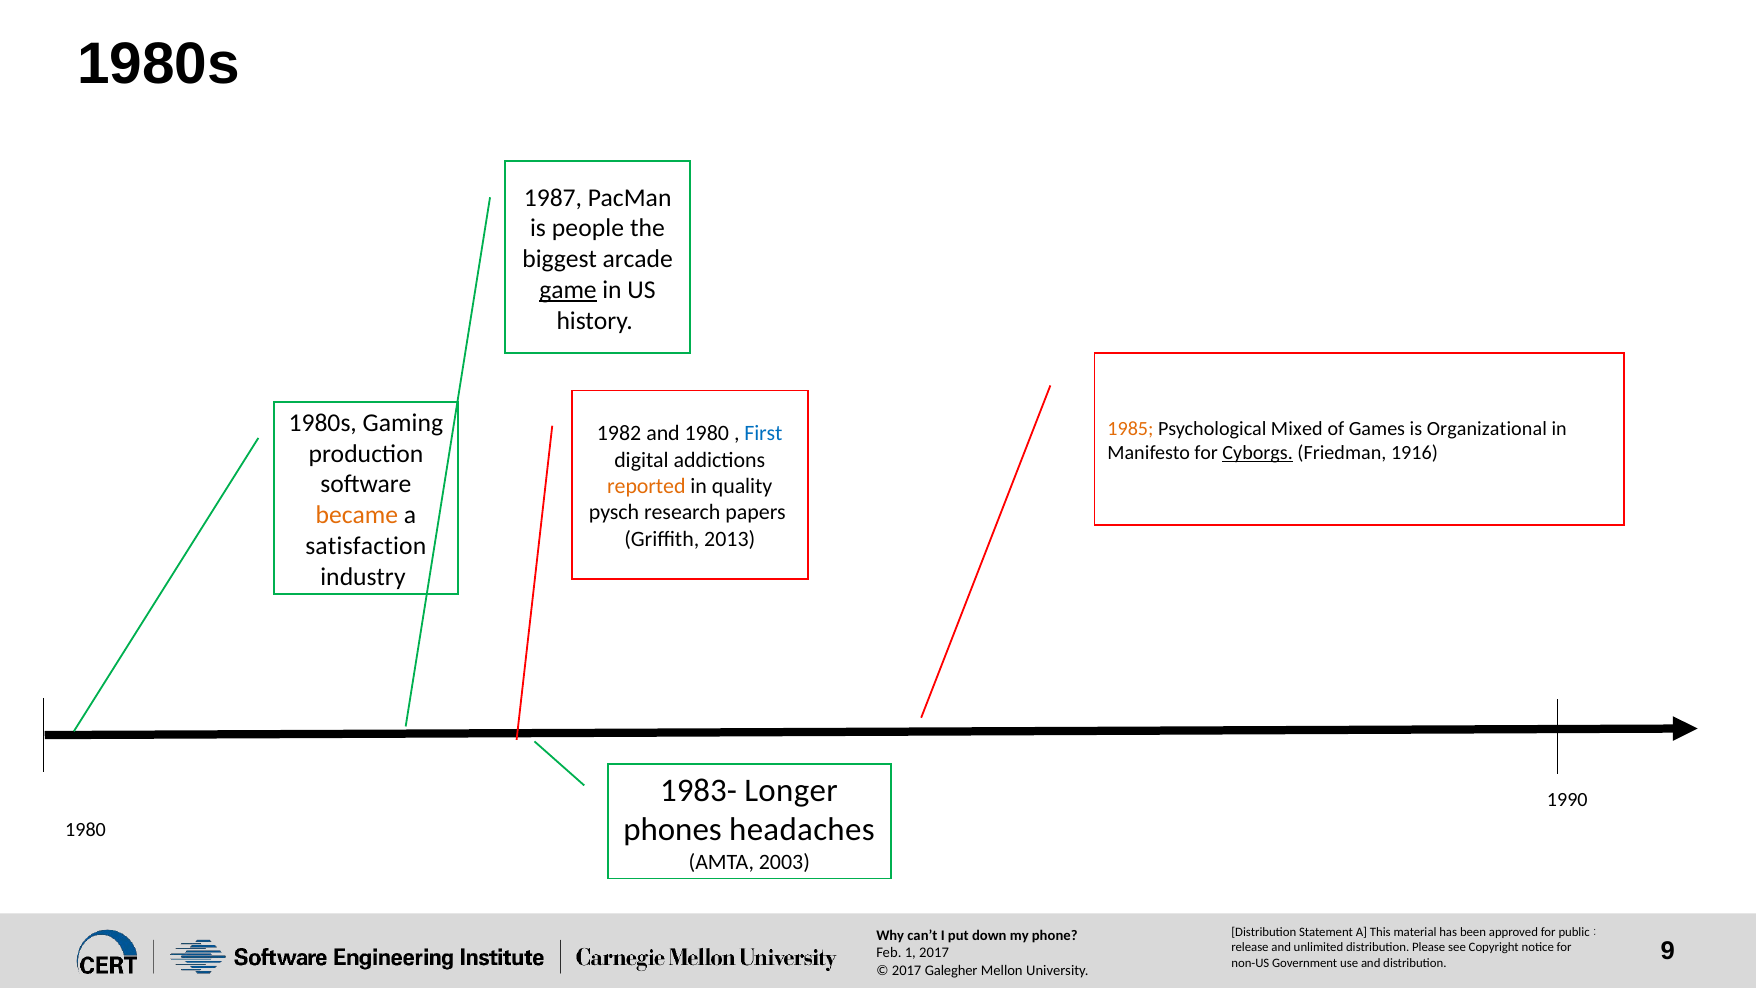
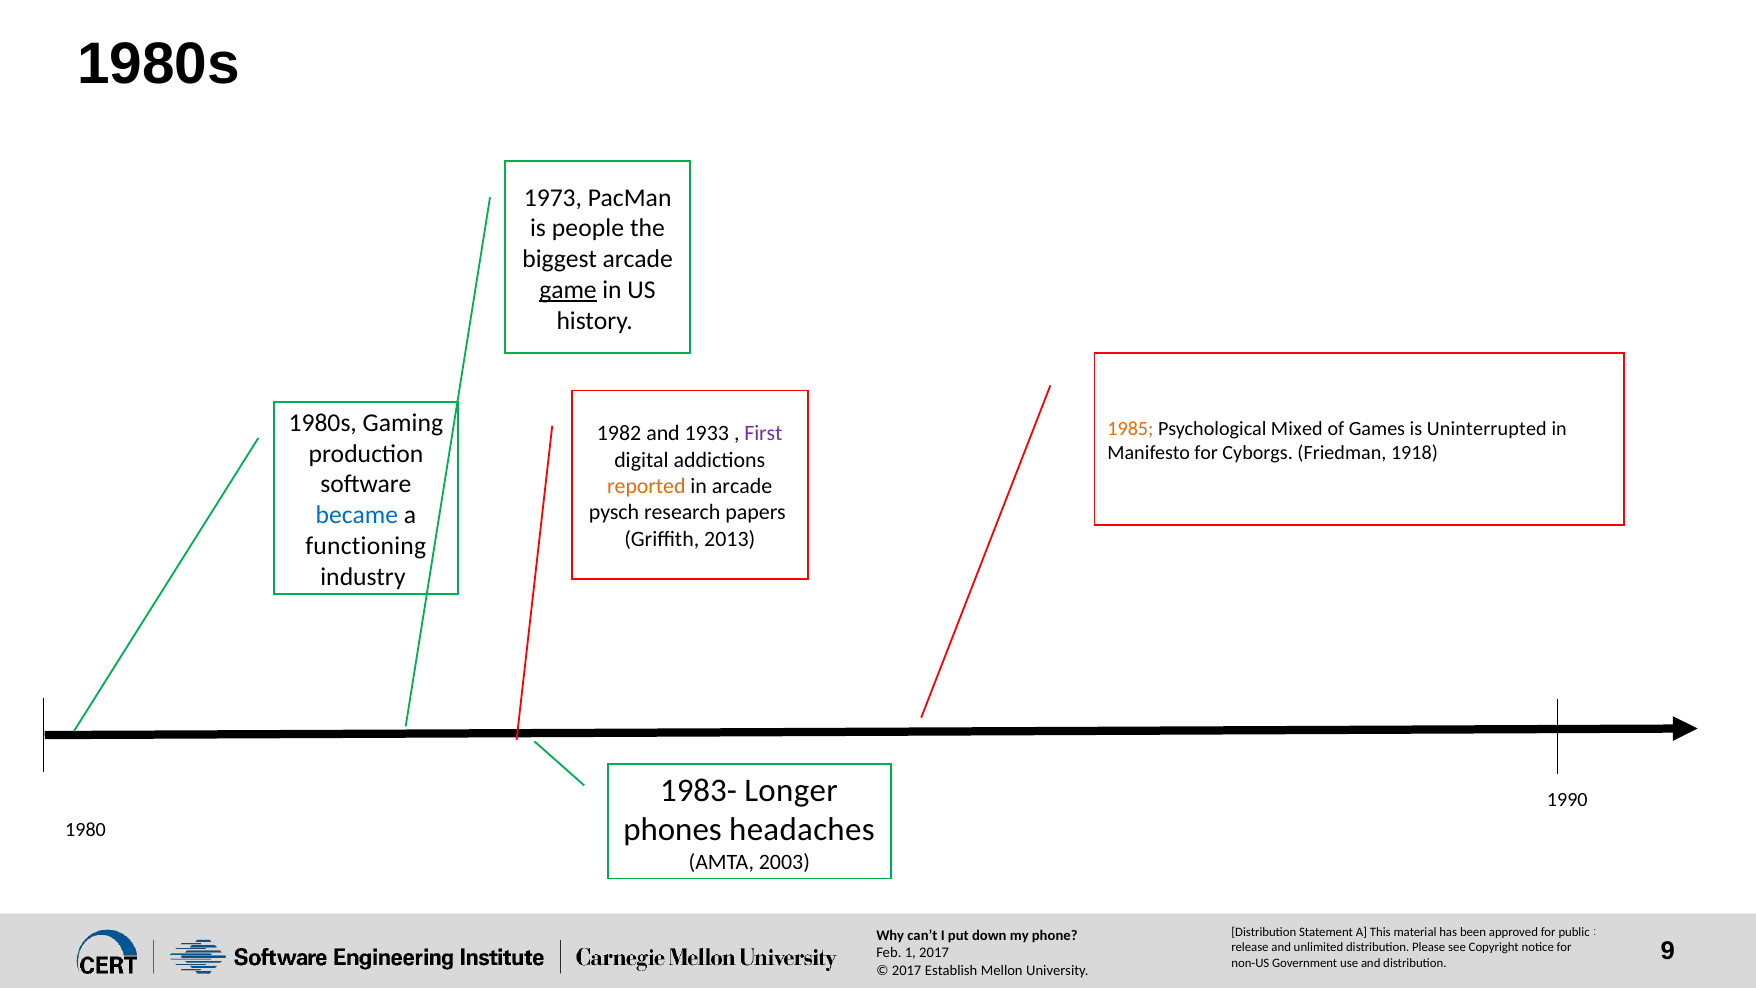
1987: 1987 -> 1973
Organizational: Organizational -> Uninterrupted
and 1980: 1980 -> 1933
First colour: blue -> purple
Cyborgs underline: present -> none
1916: 1916 -> 1918
in quality: quality -> arcade
became colour: orange -> blue
satisfaction: satisfaction -> functioning
Galegher: Galegher -> Establish
